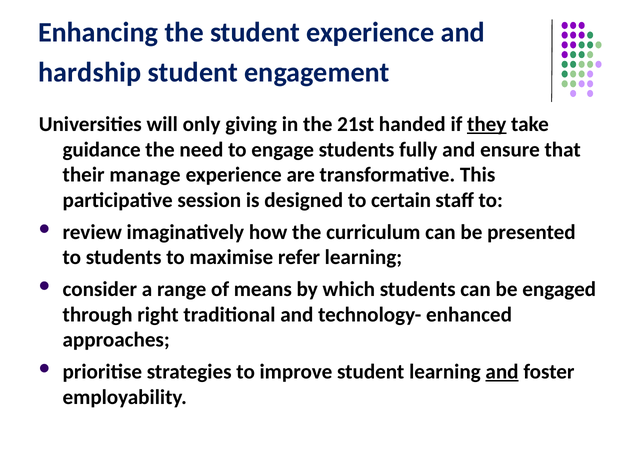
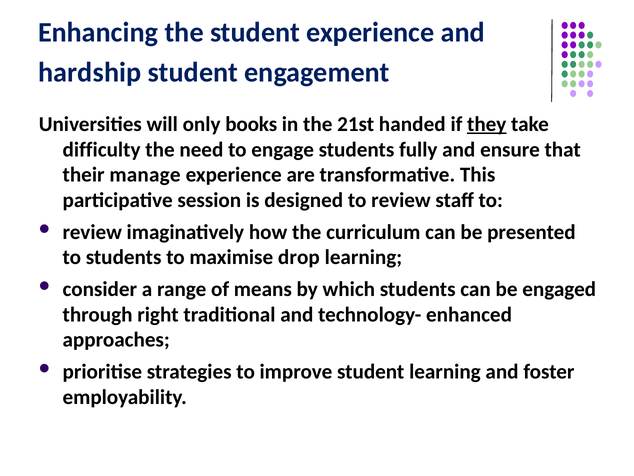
giving: giving -> books
guidance: guidance -> difficulty
to certain: certain -> review
refer: refer -> drop
and at (502, 371) underline: present -> none
